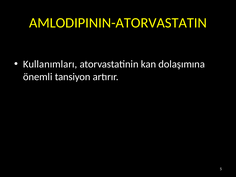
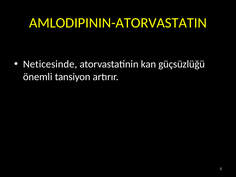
Kullanımları: Kullanımları -> Neticesinde
dolaşımına: dolaşımına -> güçsüzlüğü
